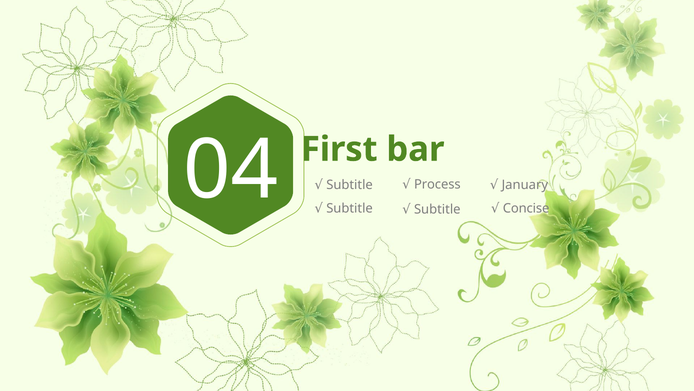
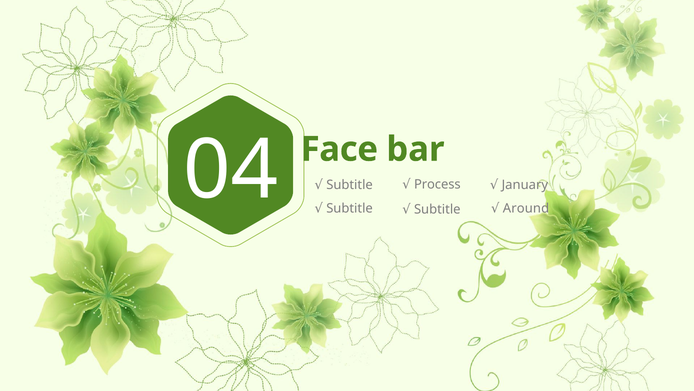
First: First -> Face
Concise: Concise -> Around
